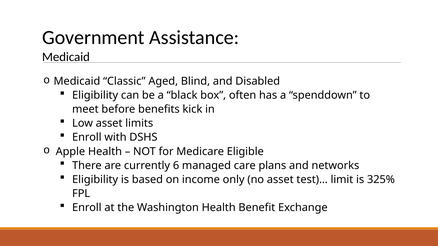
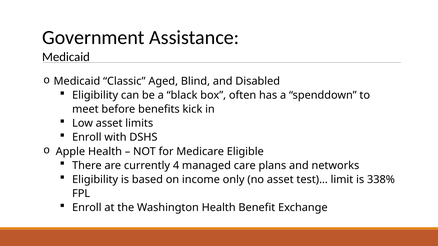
6: 6 -> 4
325%: 325% -> 338%
